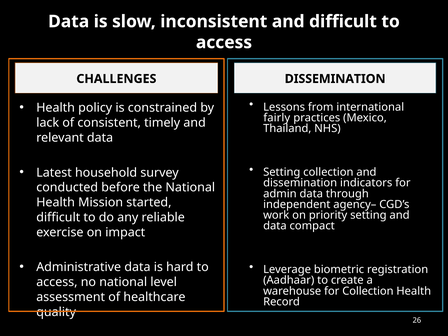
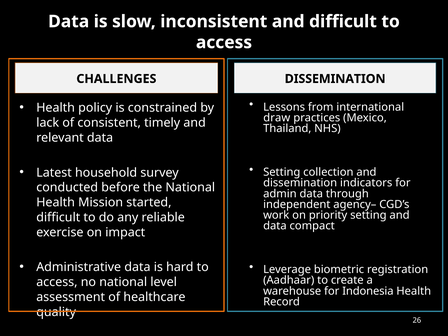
fairly: fairly -> draw
for Collection: Collection -> Indonesia
